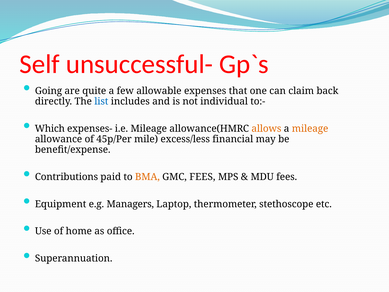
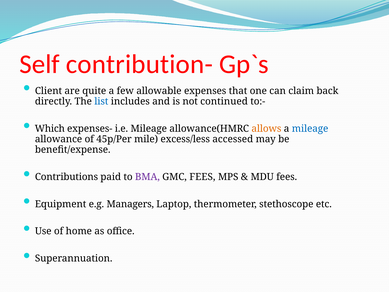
unsuccessful-: unsuccessful- -> contribution-
Going: Going -> Client
individual: individual -> continued
mileage at (310, 128) colour: orange -> blue
financial: financial -> accessed
BMA colour: orange -> purple
